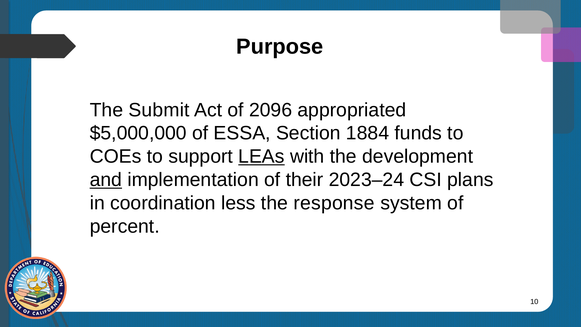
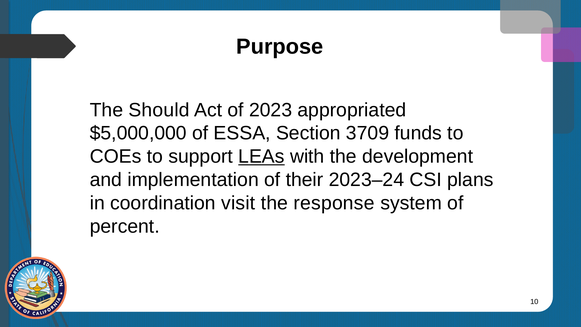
Submit: Submit -> Should
2096: 2096 -> 2023
1884: 1884 -> 3709
and underline: present -> none
less: less -> visit
